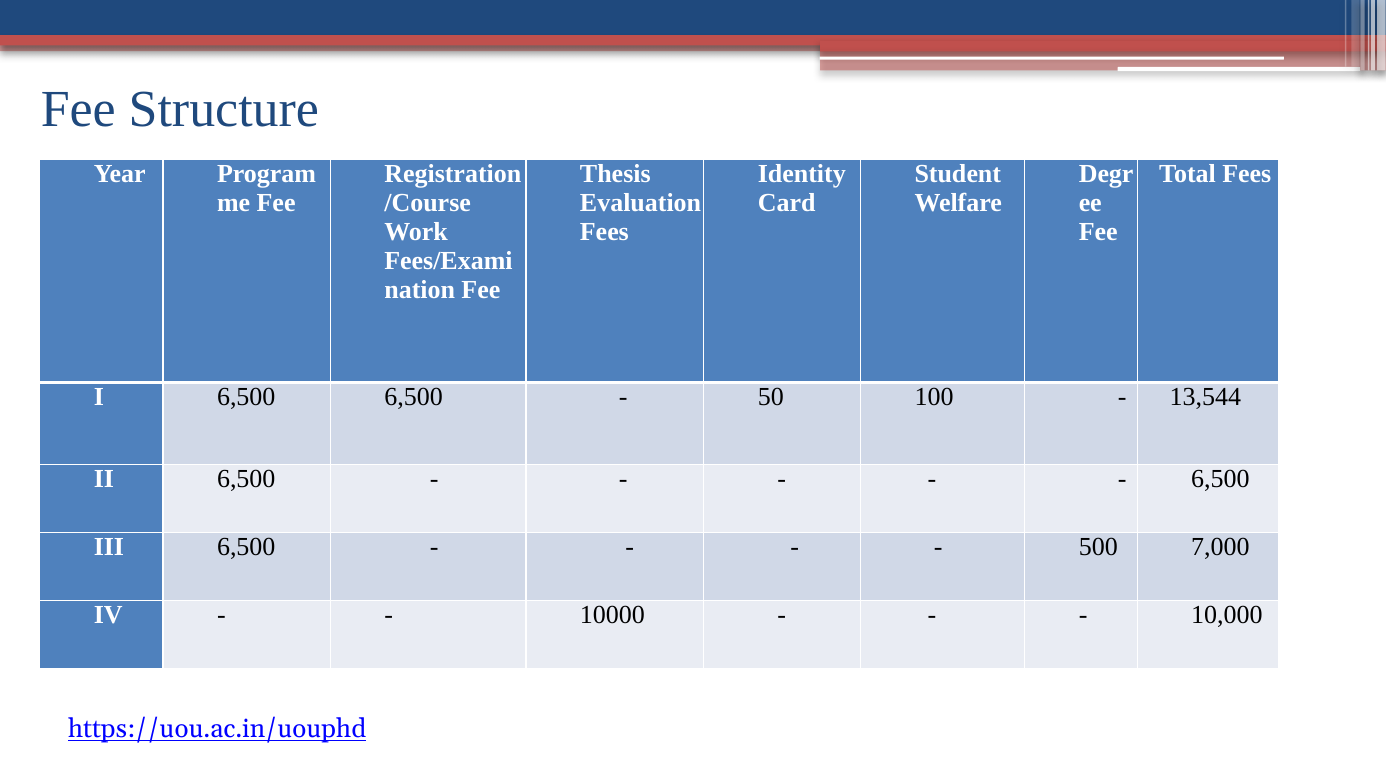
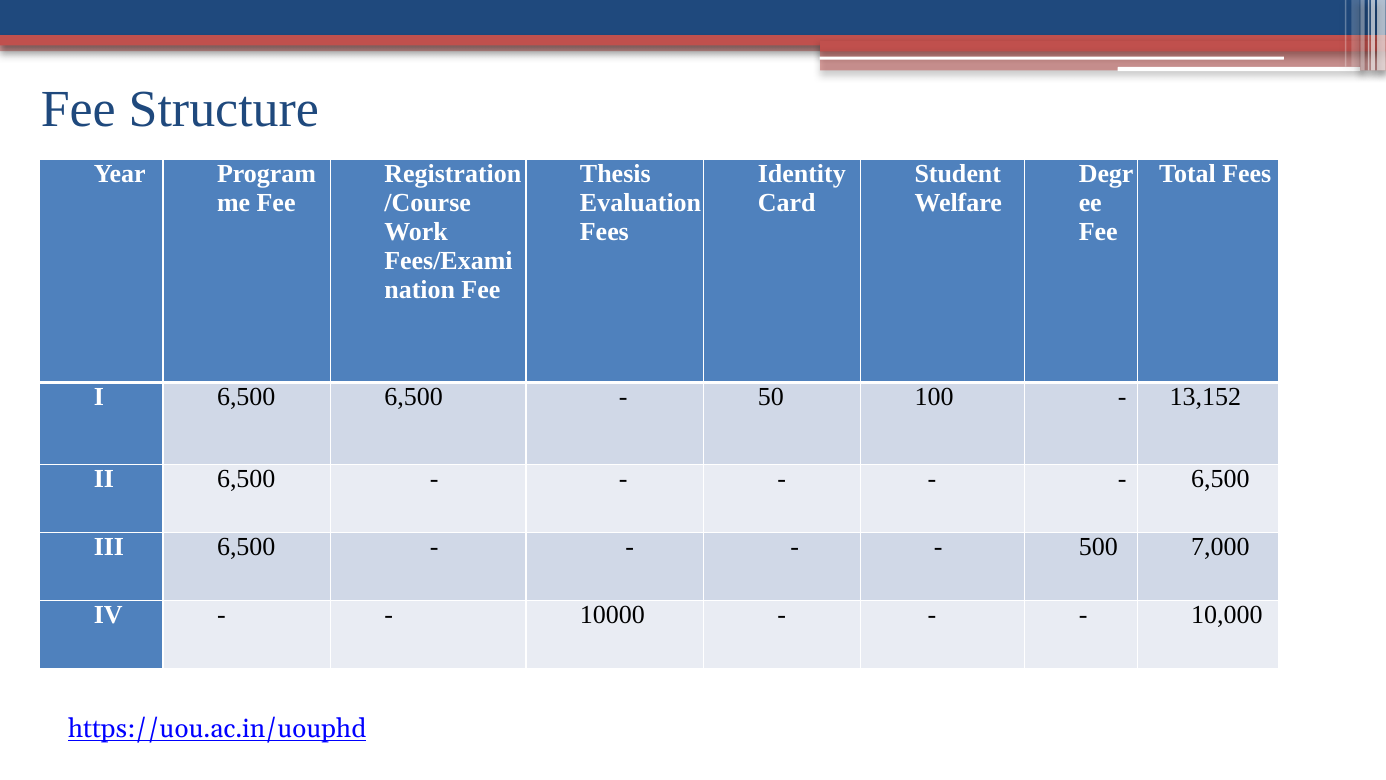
13,544: 13,544 -> 13,152
